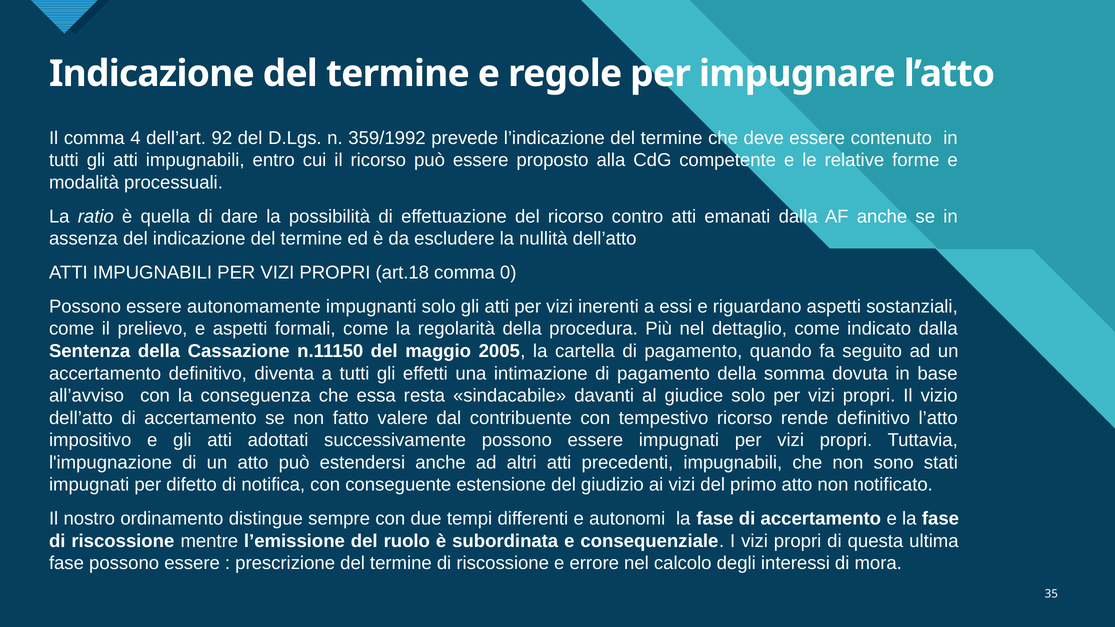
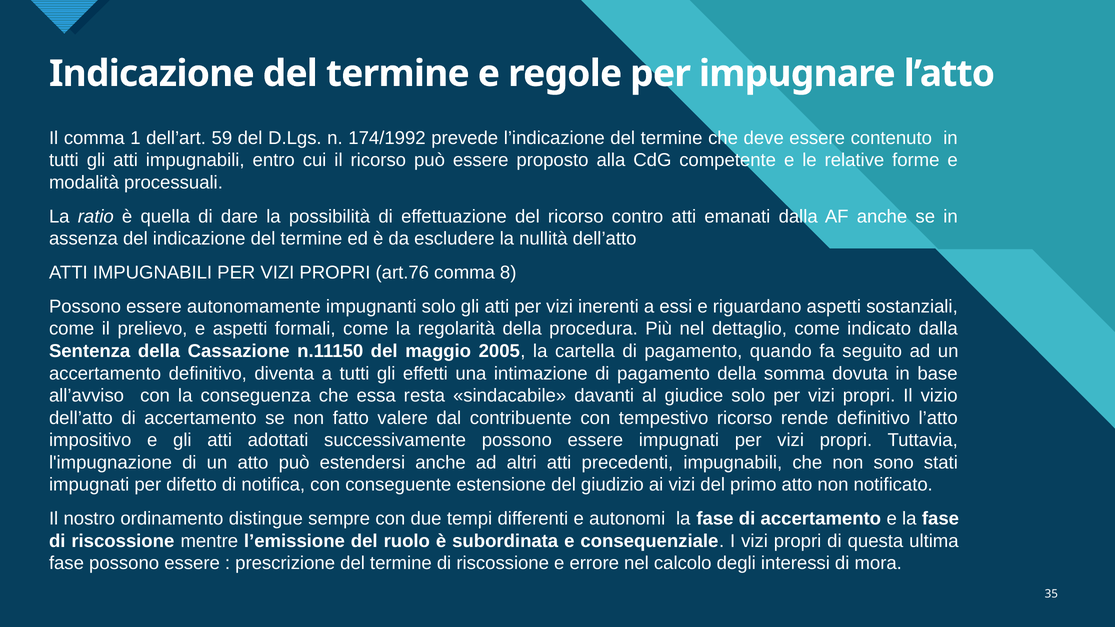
4: 4 -> 1
92: 92 -> 59
359/1992: 359/1992 -> 174/1992
art.18: art.18 -> art.76
0: 0 -> 8
